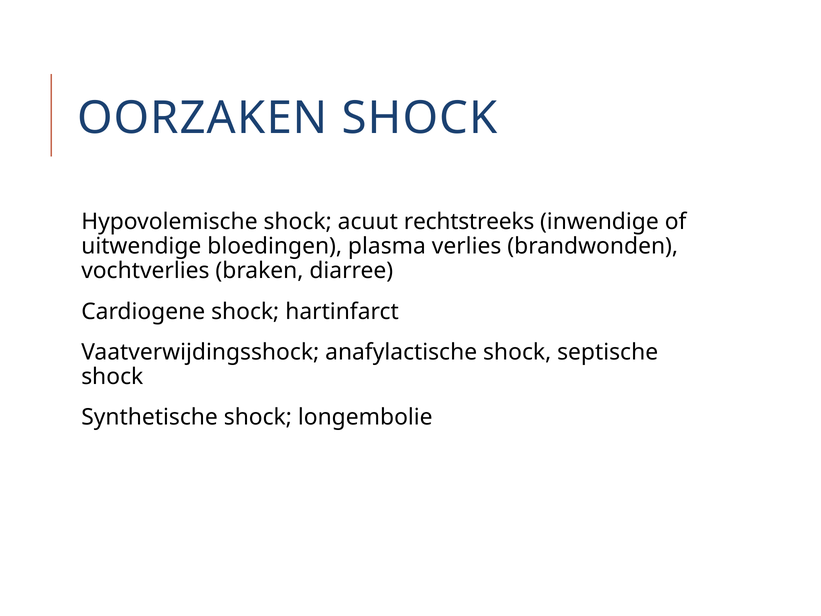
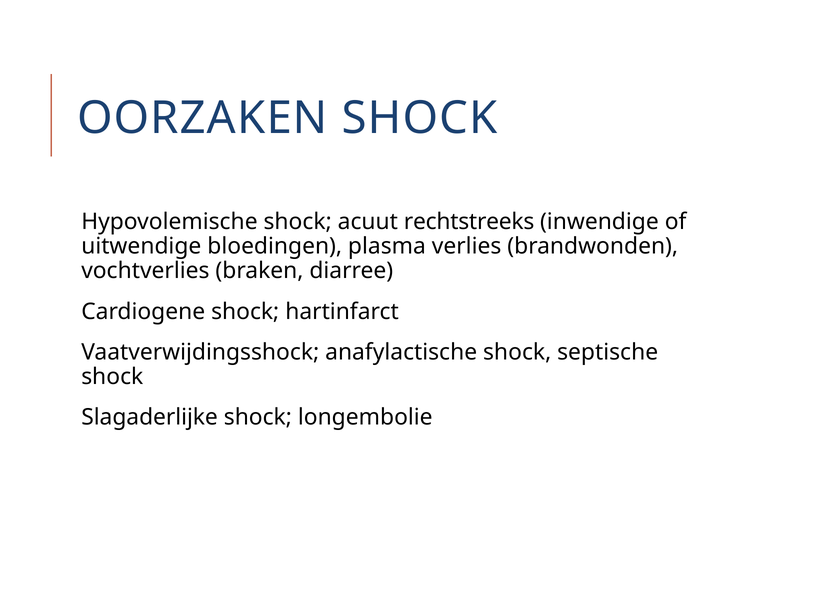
Synthetische: Synthetische -> Slagaderlijke
